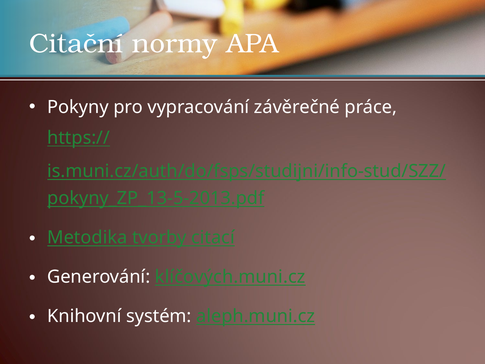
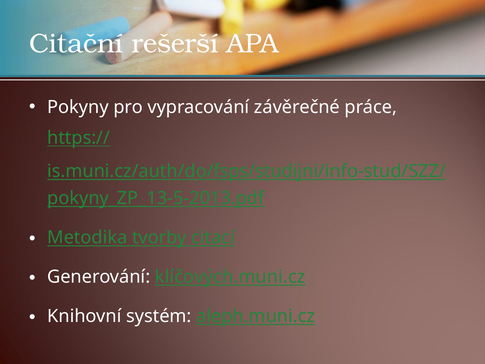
normy: normy -> rešerší
